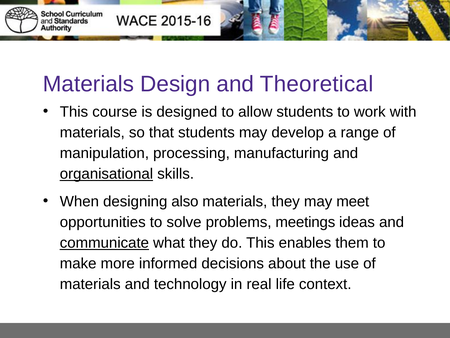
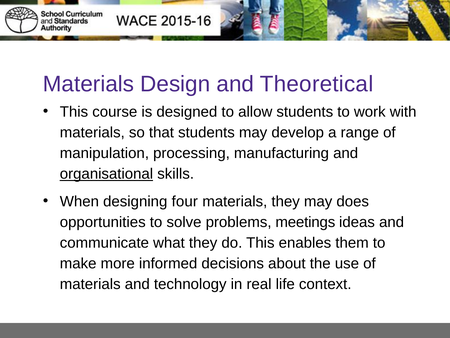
also: also -> four
meet: meet -> does
communicate underline: present -> none
